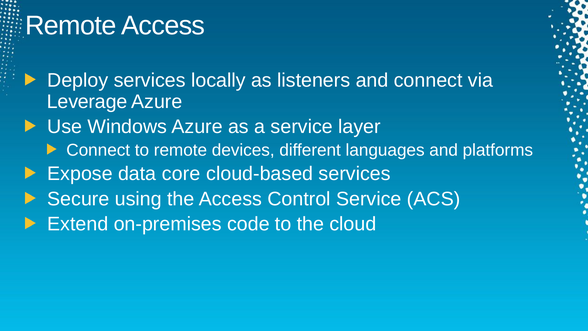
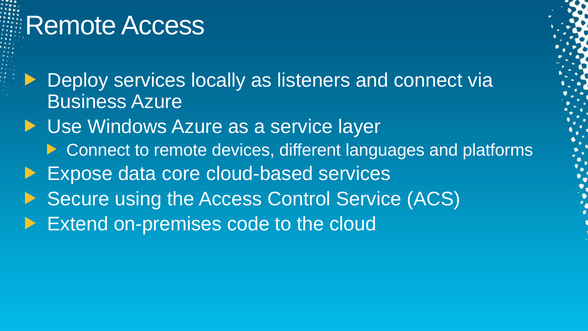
Leverage: Leverage -> Business
